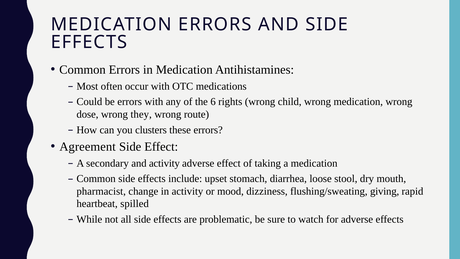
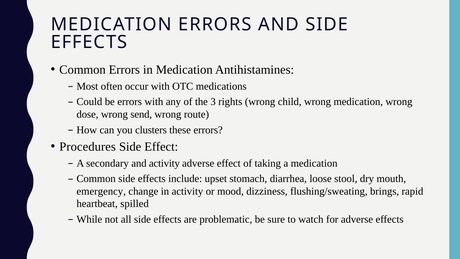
6: 6 -> 3
they: they -> send
Agreement: Agreement -> Procedures
pharmacist: pharmacist -> emergency
giving: giving -> brings
